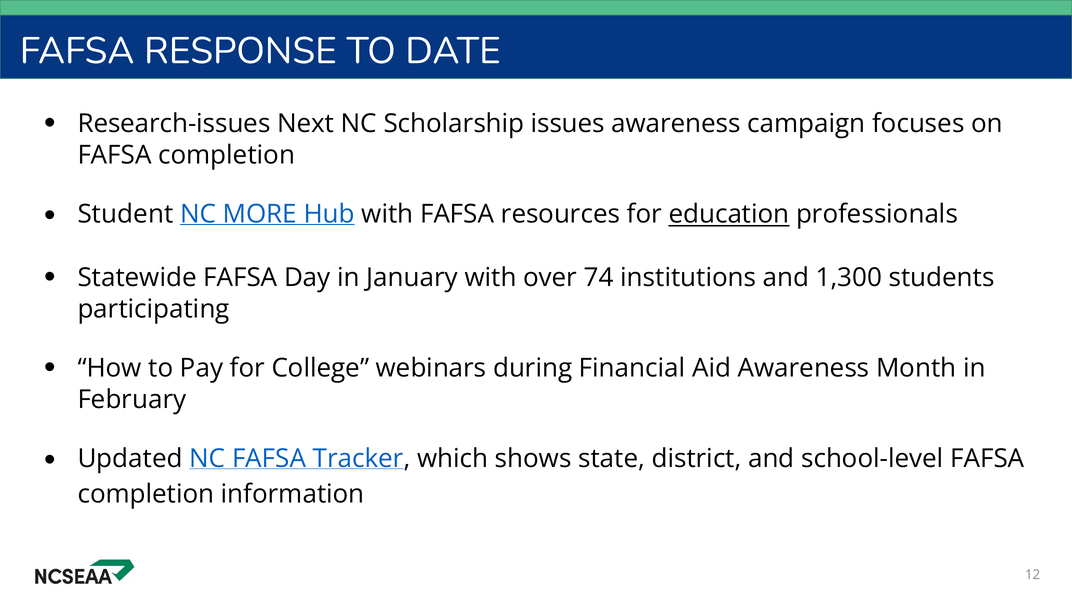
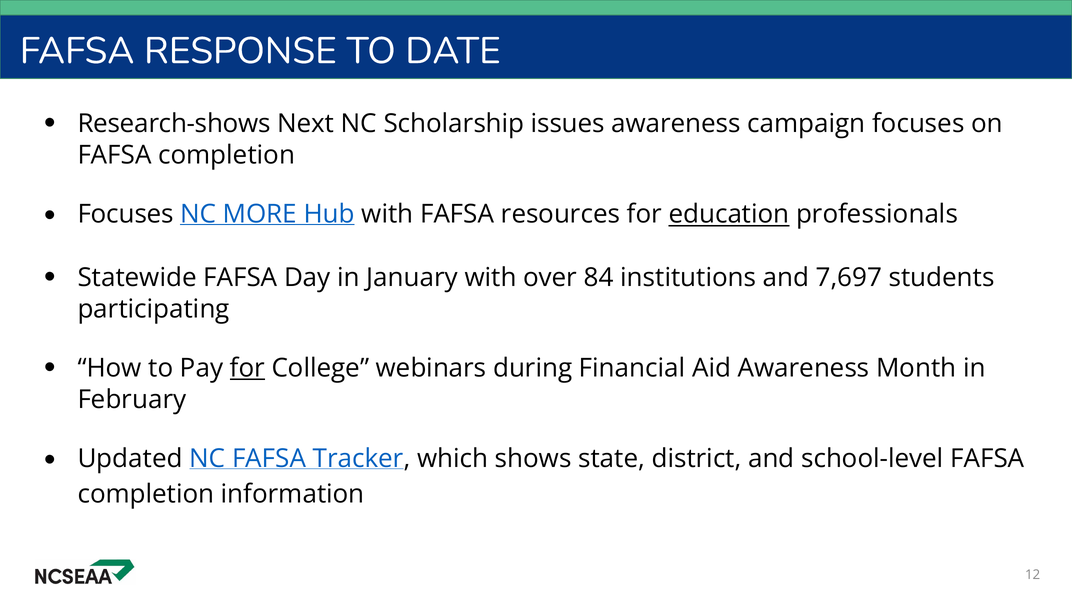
Research-issues: Research-issues -> Research-shows
Student at (125, 214): Student -> Focuses
74: 74 -> 84
1,300: 1,300 -> 7,697
for at (247, 368) underline: none -> present
